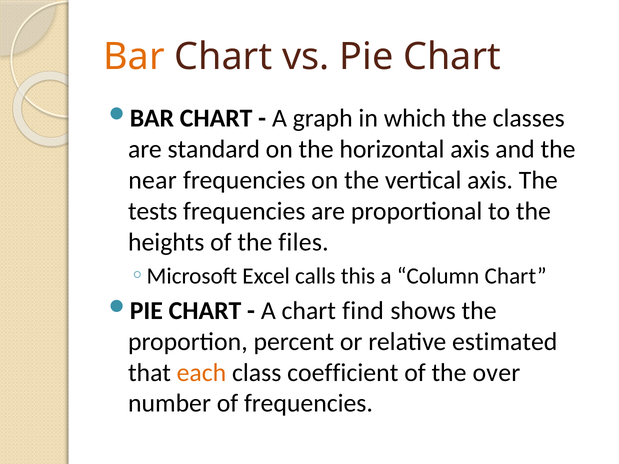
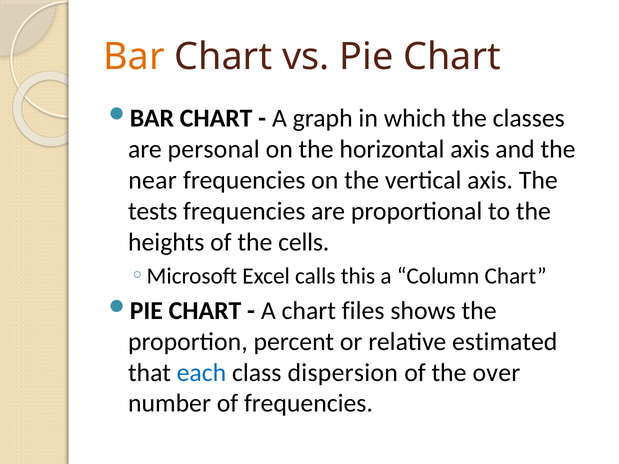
standard: standard -> personal
files: files -> cells
find: find -> files
each colour: orange -> blue
coefficient: coefficient -> dispersion
